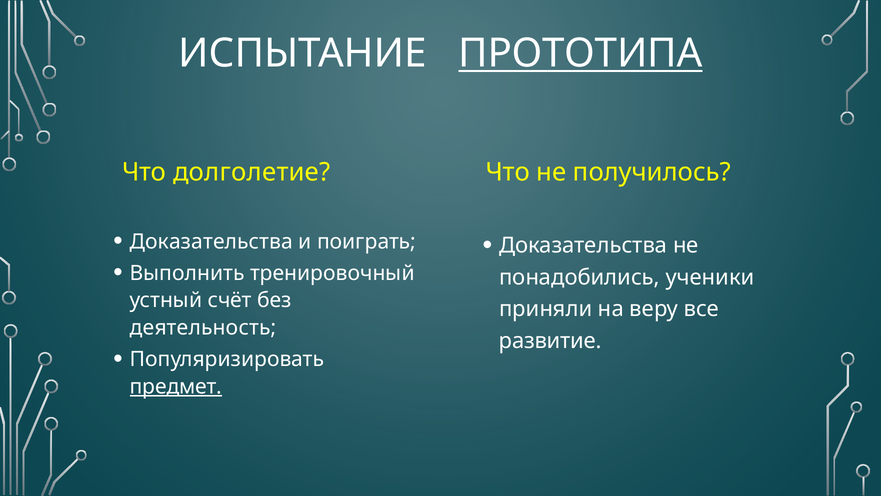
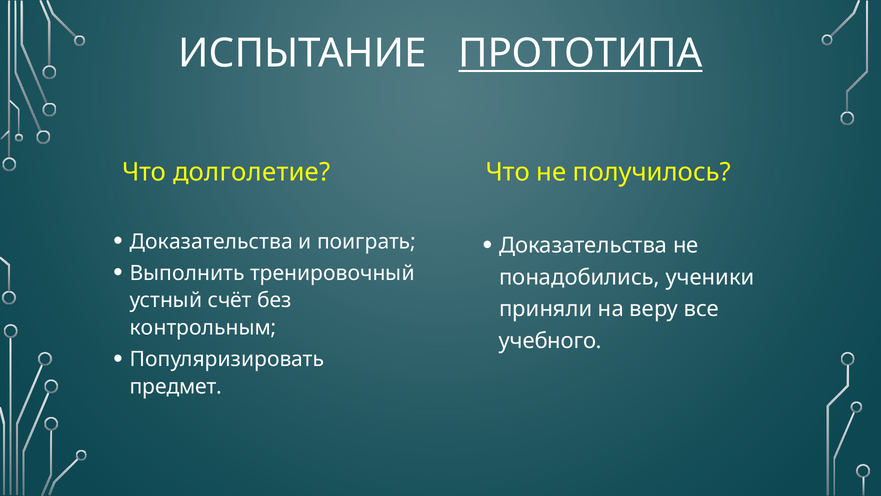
деятельность: деятельность -> контрольным
развитие: развитие -> учебного
предмет underline: present -> none
